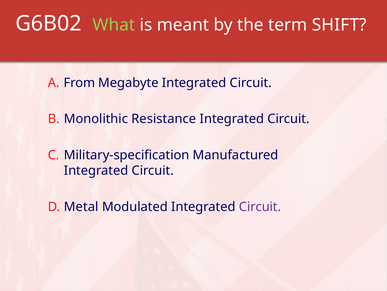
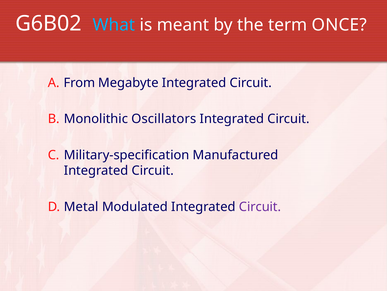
What colour: light green -> light blue
SHIFT: SHIFT -> ONCE
Resistance: Resistance -> Oscillators
